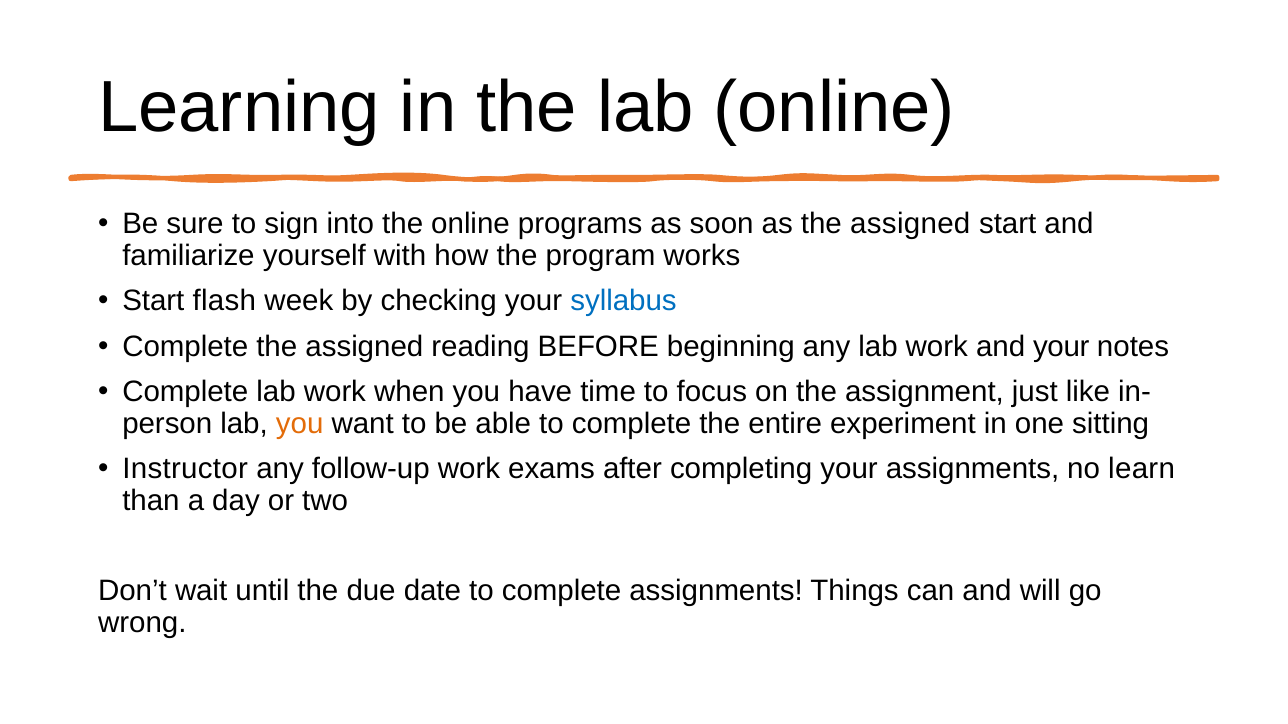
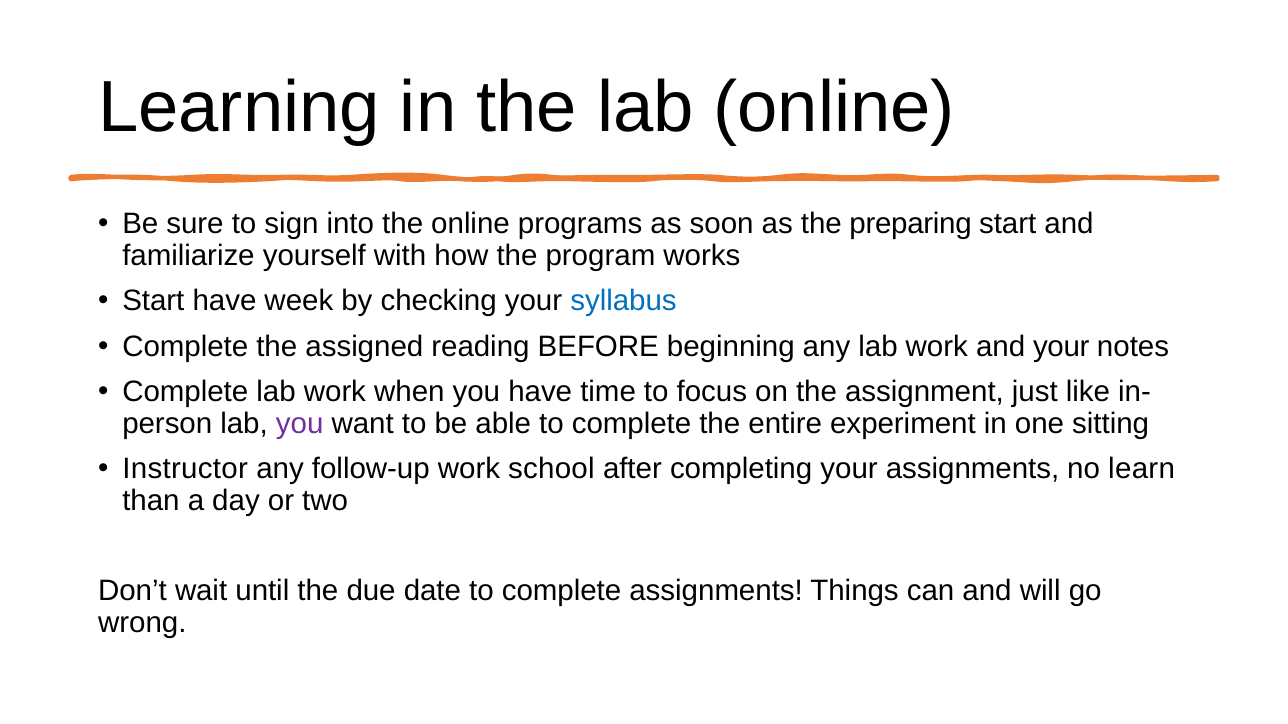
as the assigned: assigned -> preparing
Start flash: flash -> have
you at (300, 424) colour: orange -> purple
exams: exams -> school
